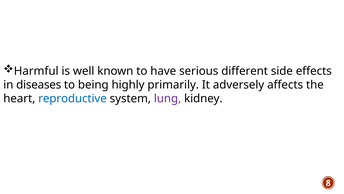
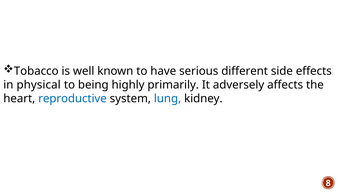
Harmful: Harmful -> Tobacco
diseases: diseases -> physical
lung colour: purple -> blue
